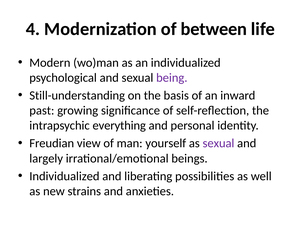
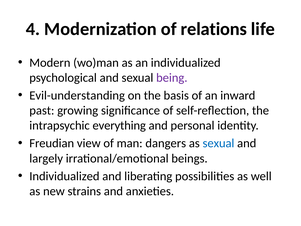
between: between -> relations
Still-understanding: Still-understanding -> Evil-understanding
yourself: yourself -> dangers
sexual at (218, 143) colour: purple -> blue
